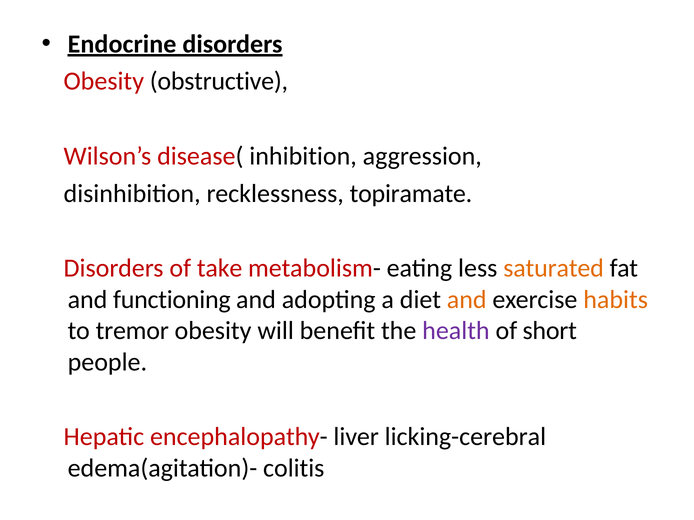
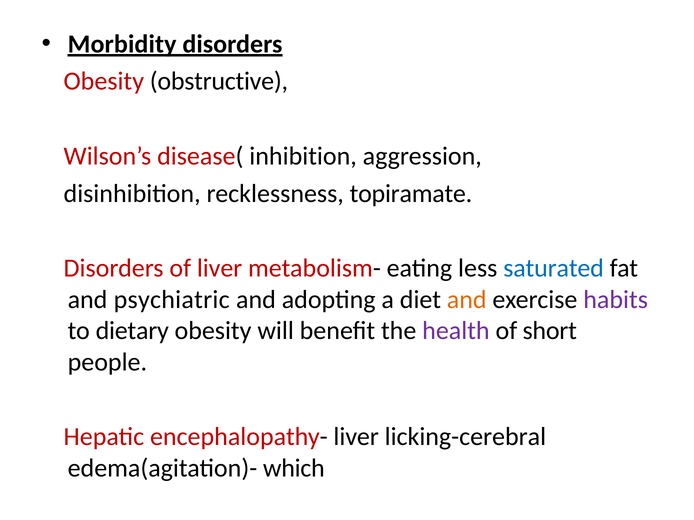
Endocrine: Endocrine -> Morbidity
of take: take -> liver
saturated colour: orange -> blue
functioning: functioning -> psychiatric
habits colour: orange -> purple
tremor: tremor -> dietary
colitis: colitis -> which
